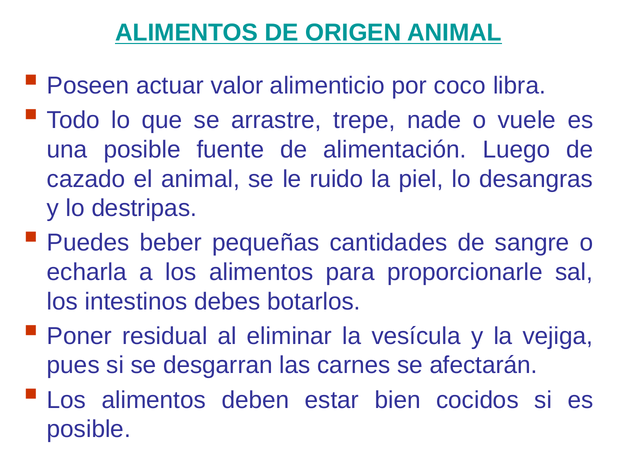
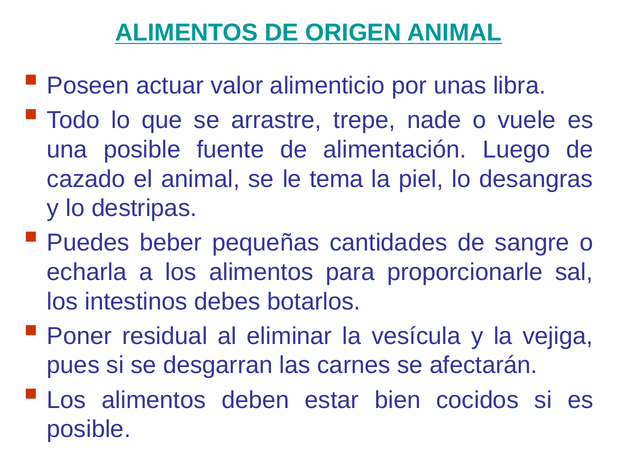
coco: coco -> unas
ruido: ruido -> tema
